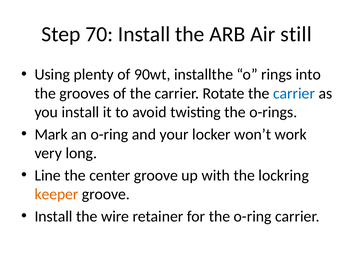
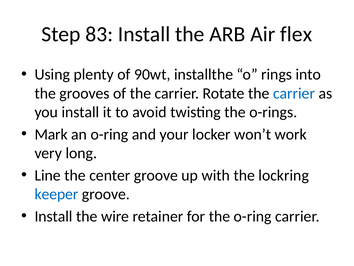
70: 70 -> 83
still: still -> flex
keeper colour: orange -> blue
